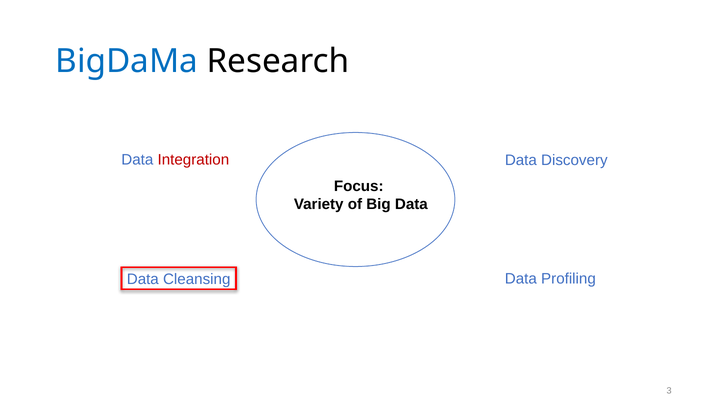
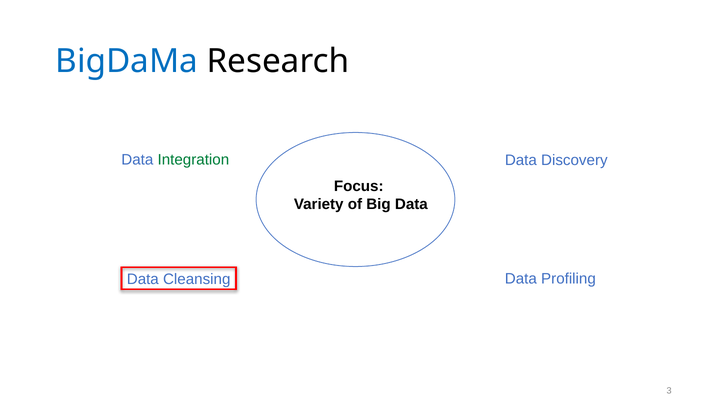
Integration colour: red -> green
